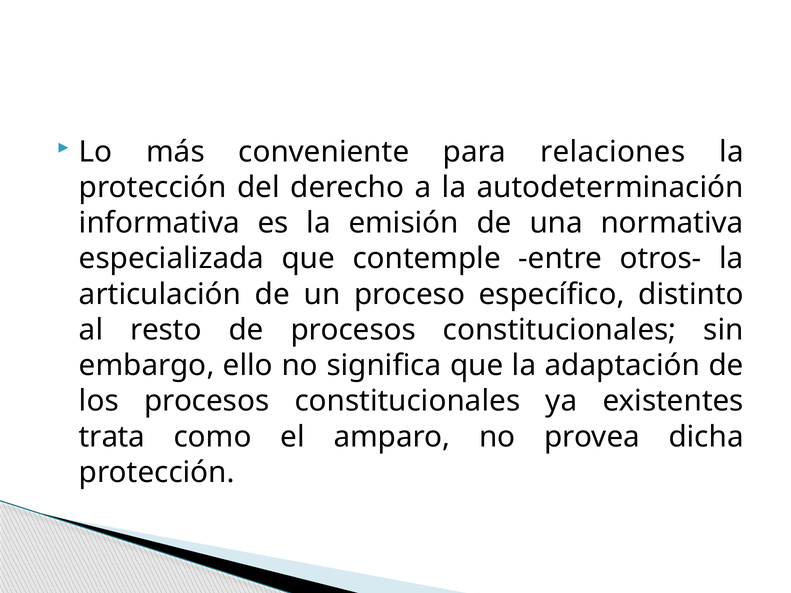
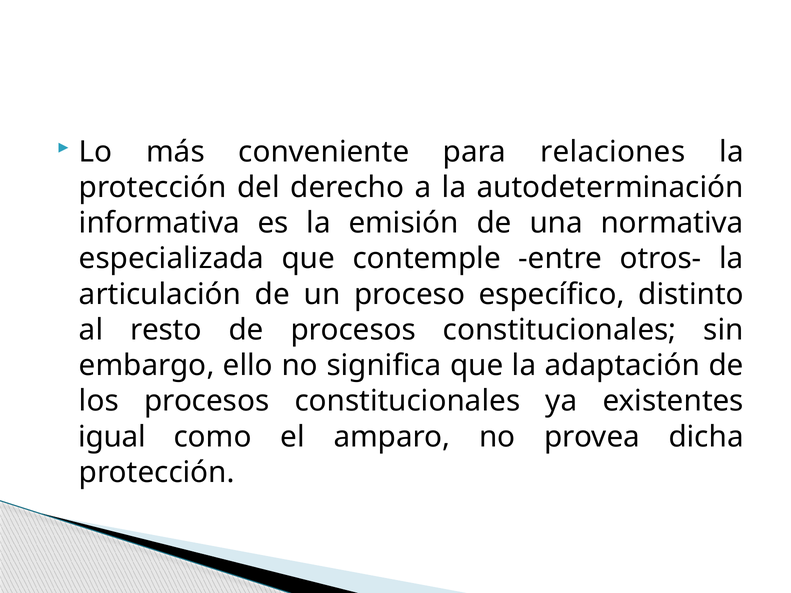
trata: trata -> igual
